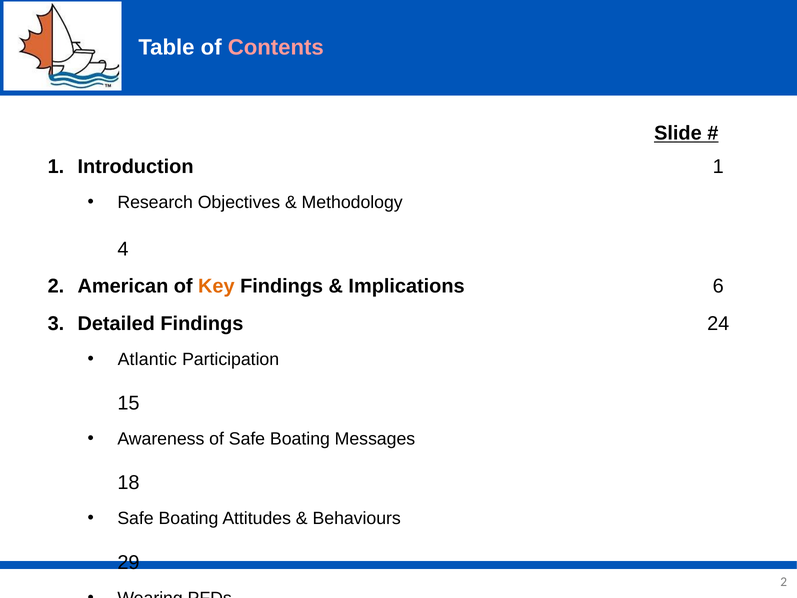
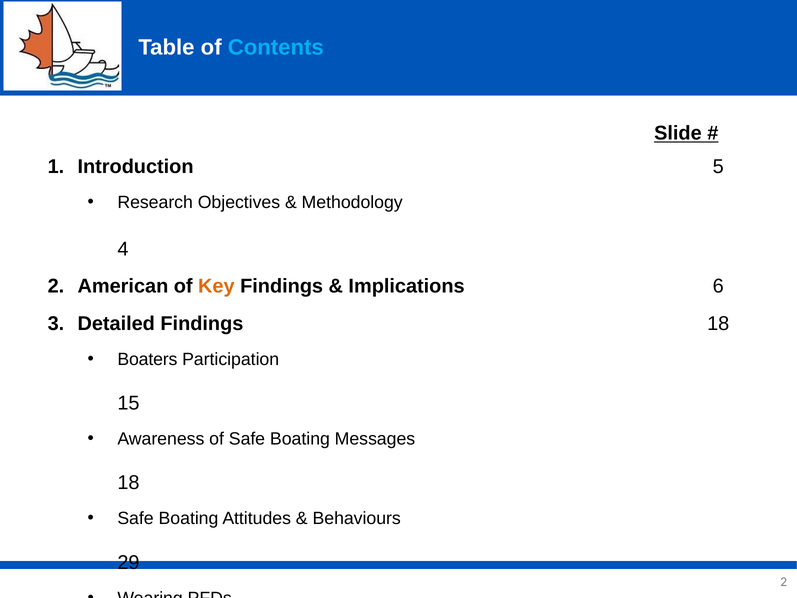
Contents colour: pink -> light blue
Introduction 1: 1 -> 5
Findings 24: 24 -> 18
Atlantic: Atlantic -> Boaters
